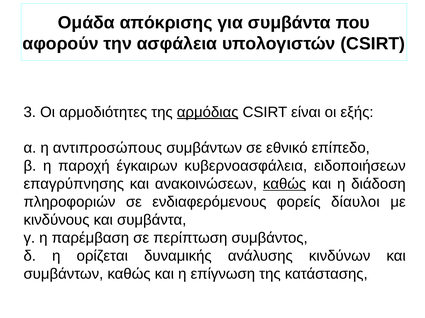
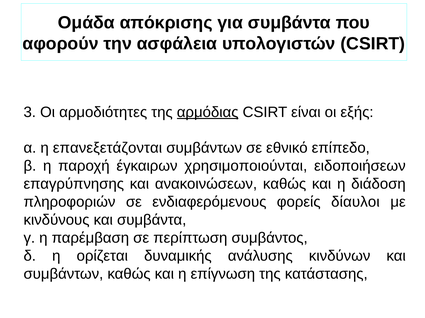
αντιπροσώπους: αντιπροσώπους -> επανεξετάζονται
κυβερνοασφάλεια: κυβερνοασφάλεια -> χρησιμοποιούνται
καθώς at (285, 184) underline: present -> none
